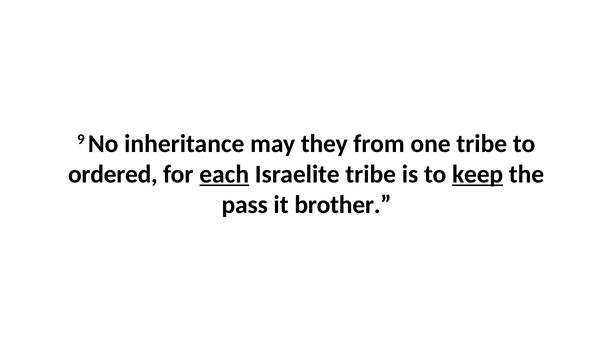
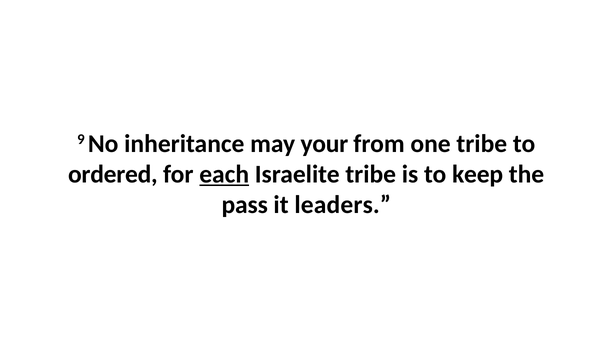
they: they -> your
keep underline: present -> none
brother: brother -> leaders
